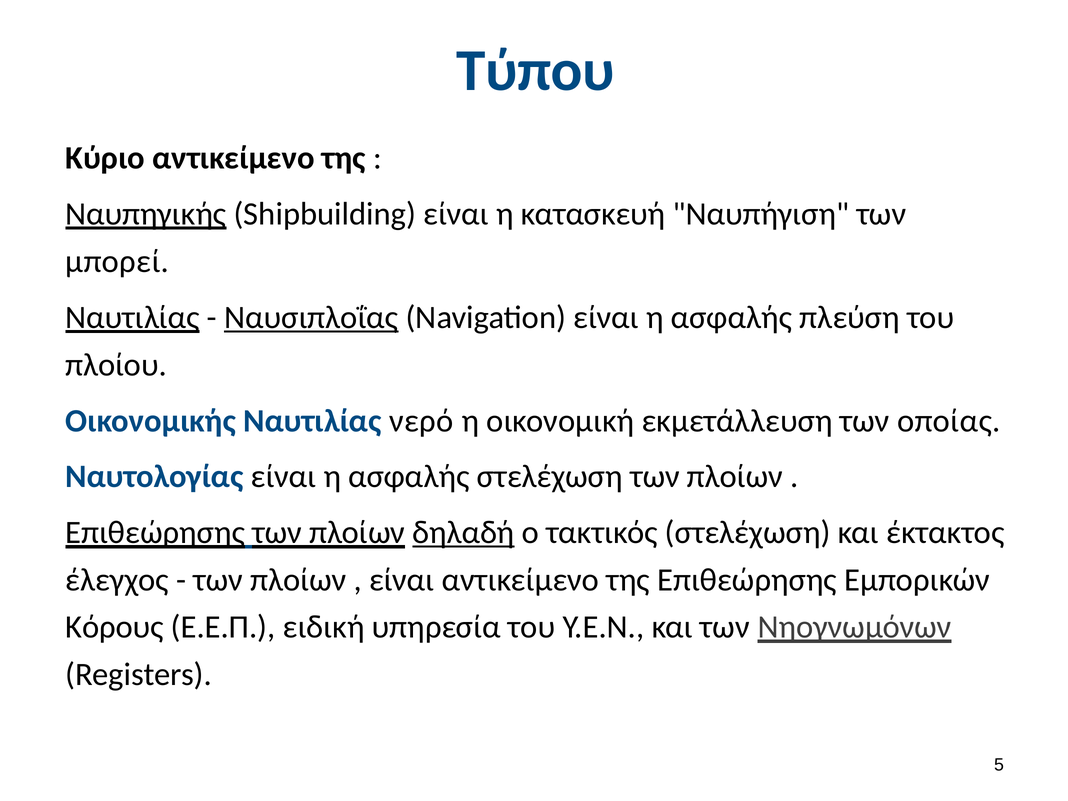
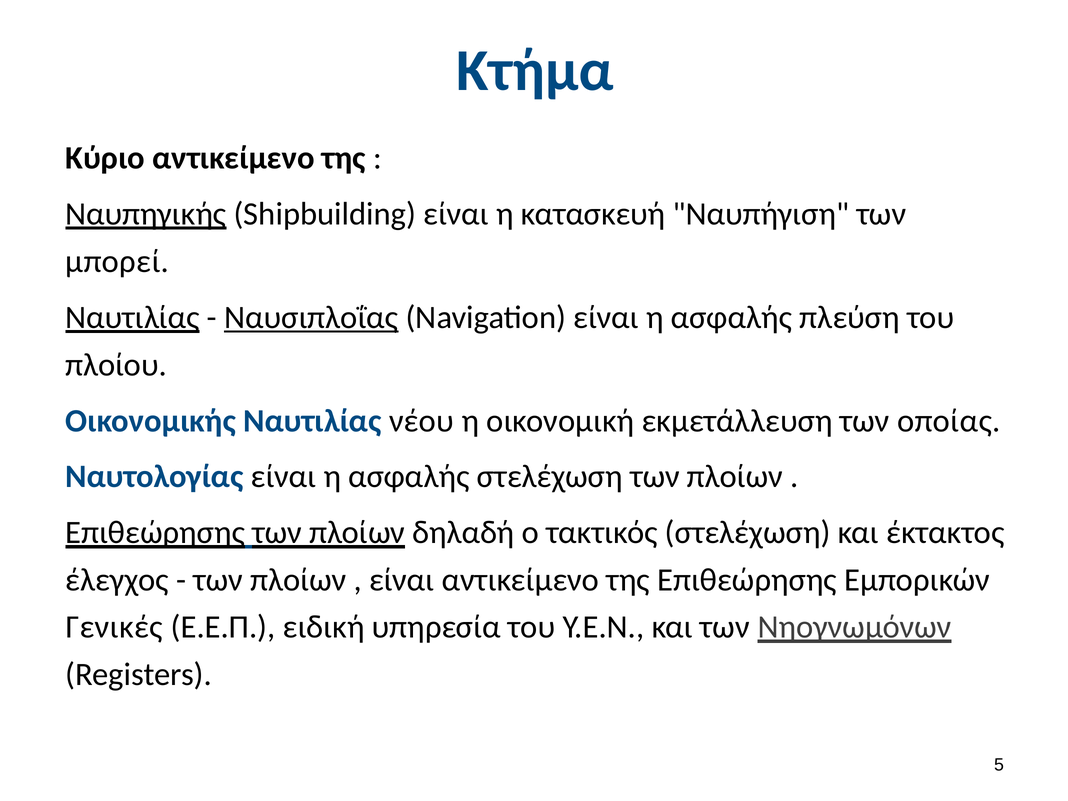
Τύπου: Τύπου -> Κτήμα
νερό: νερό -> νέου
δηλαδή underline: present -> none
Κόρους: Κόρους -> Γενικές
